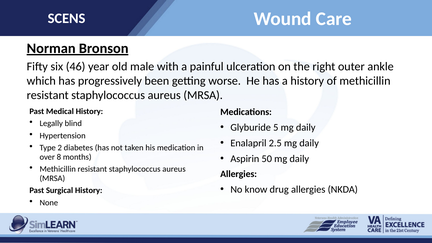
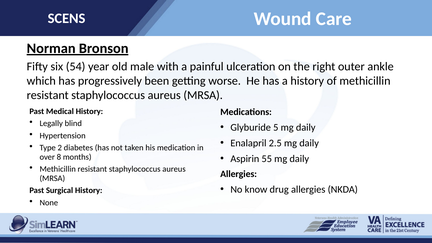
46: 46 -> 54
50: 50 -> 55
